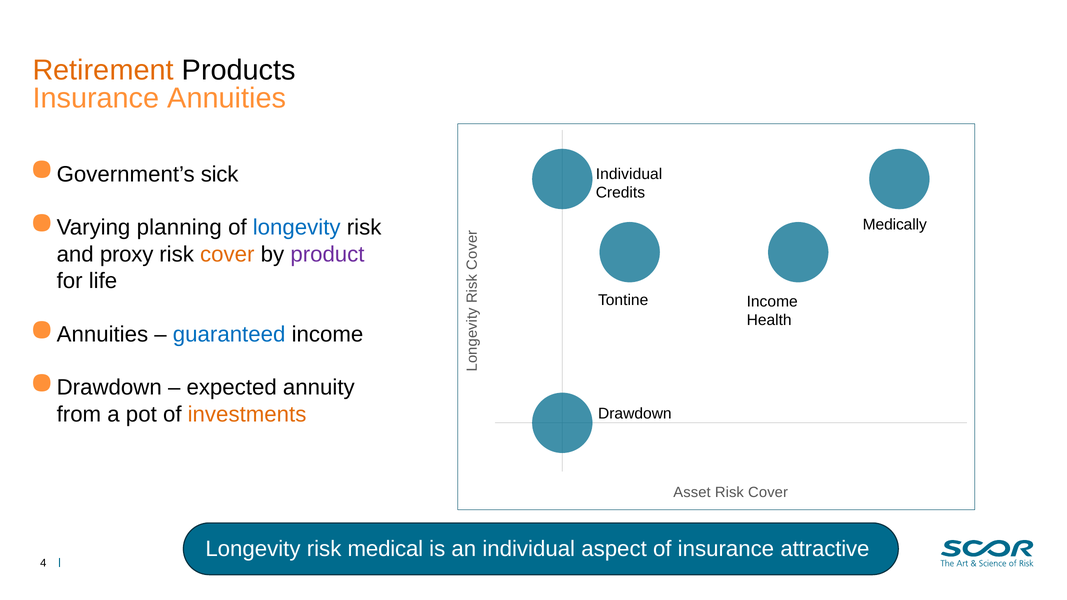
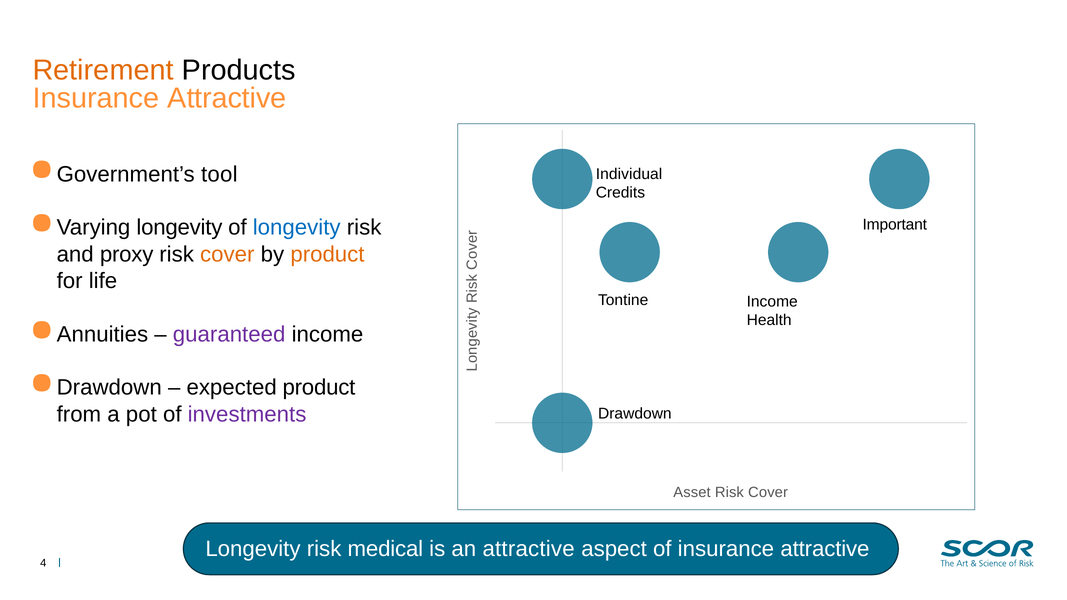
Annuities at (227, 98): Annuities -> Attractive
sick: sick -> tool
planning at (179, 228): planning -> longevity
Medically: Medically -> Important
product at (327, 254) colour: purple -> orange
guaranteed colour: blue -> purple
expected annuity: annuity -> product
investments colour: orange -> purple
an individual: individual -> attractive
